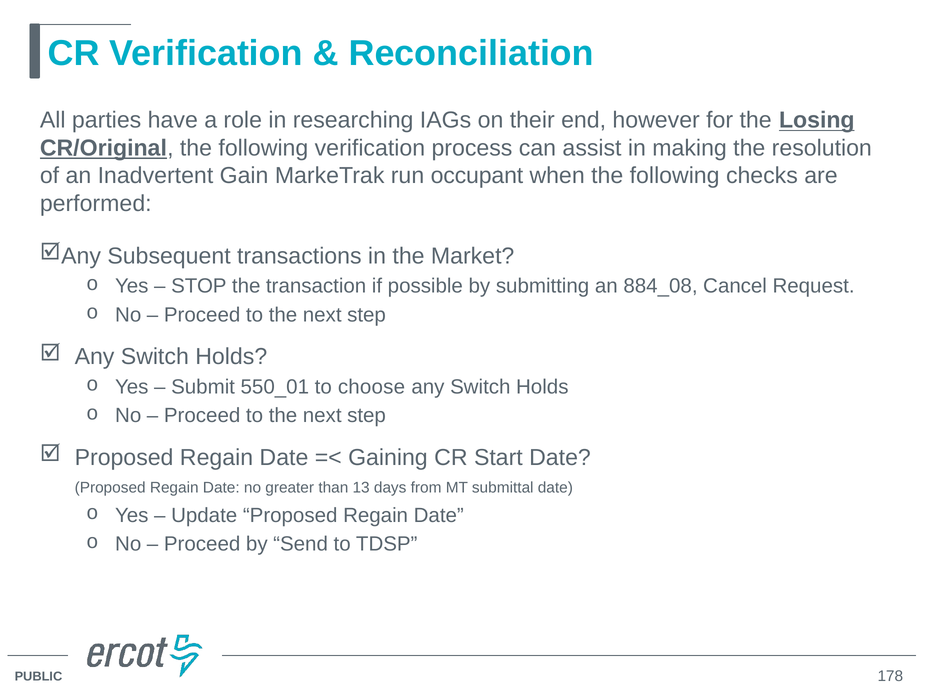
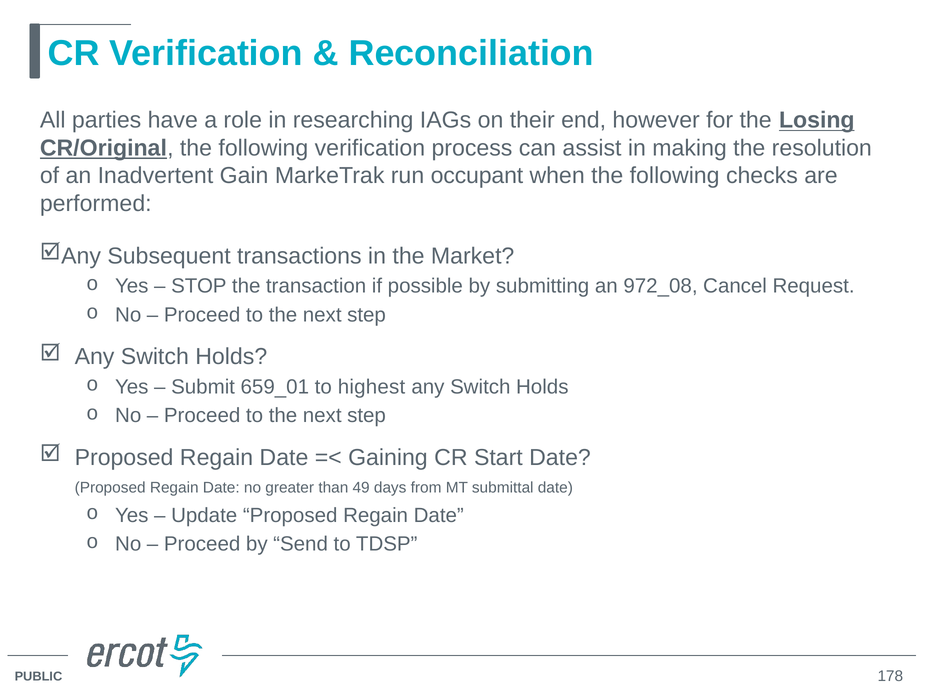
884_08: 884_08 -> 972_08
550_01: 550_01 -> 659_01
choose: choose -> highest
13: 13 -> 49
